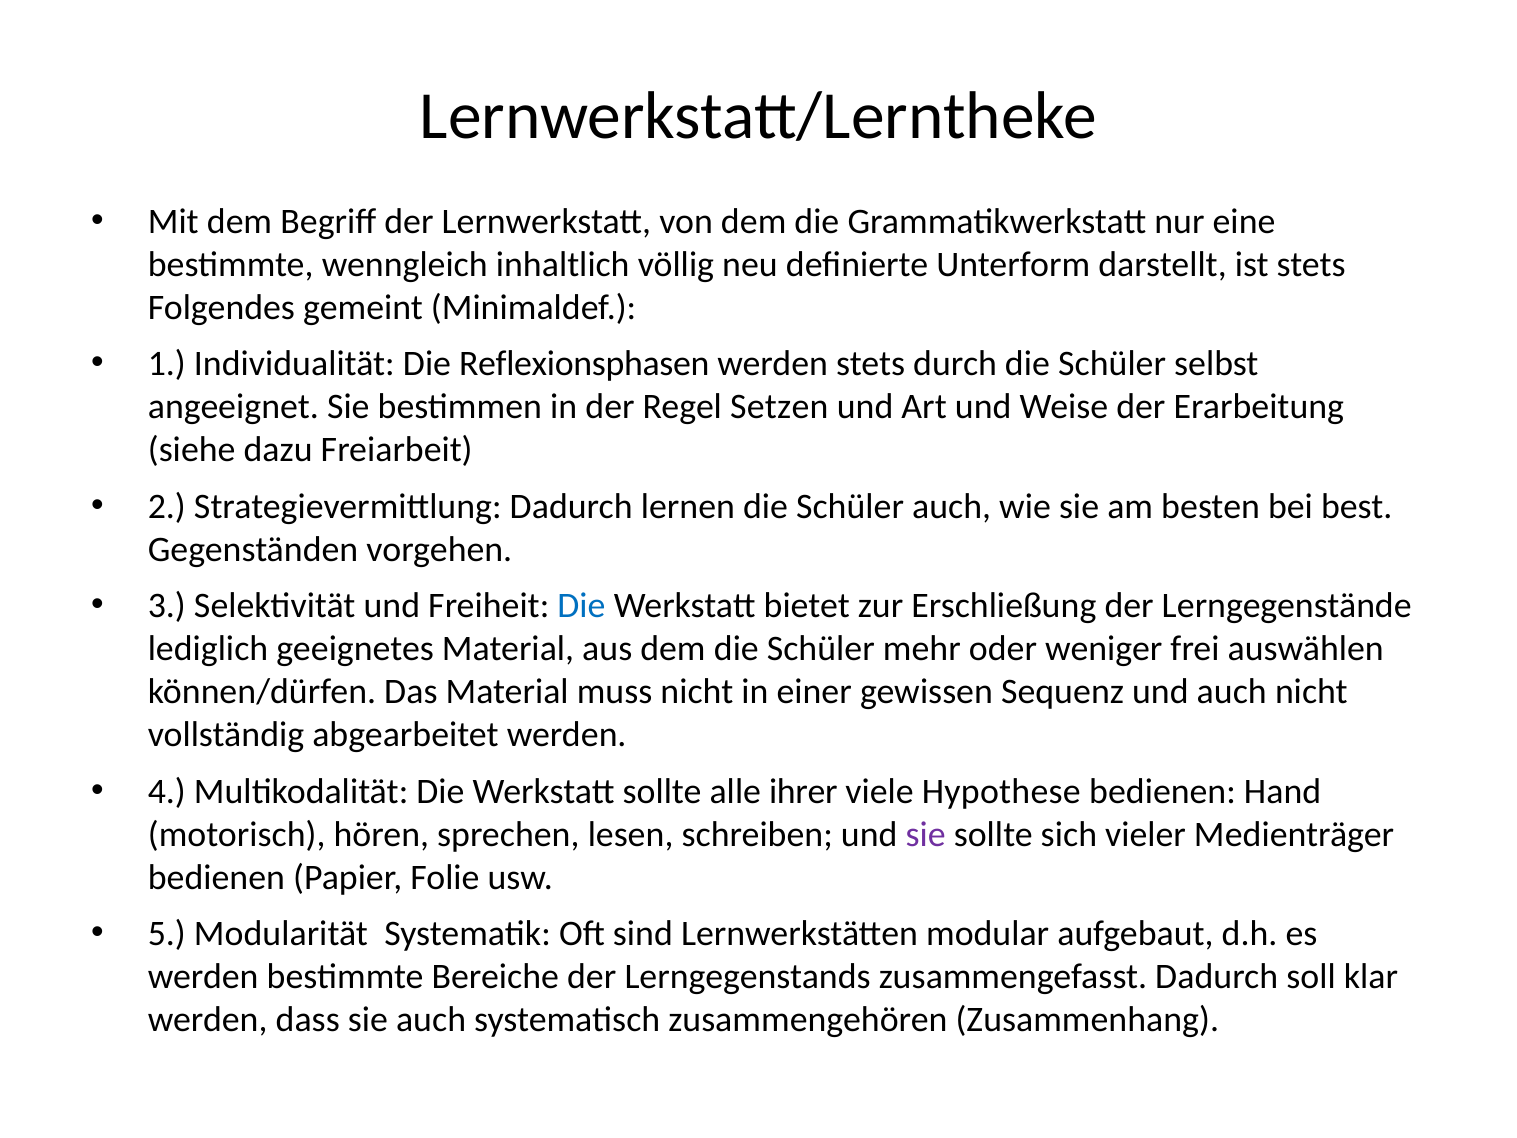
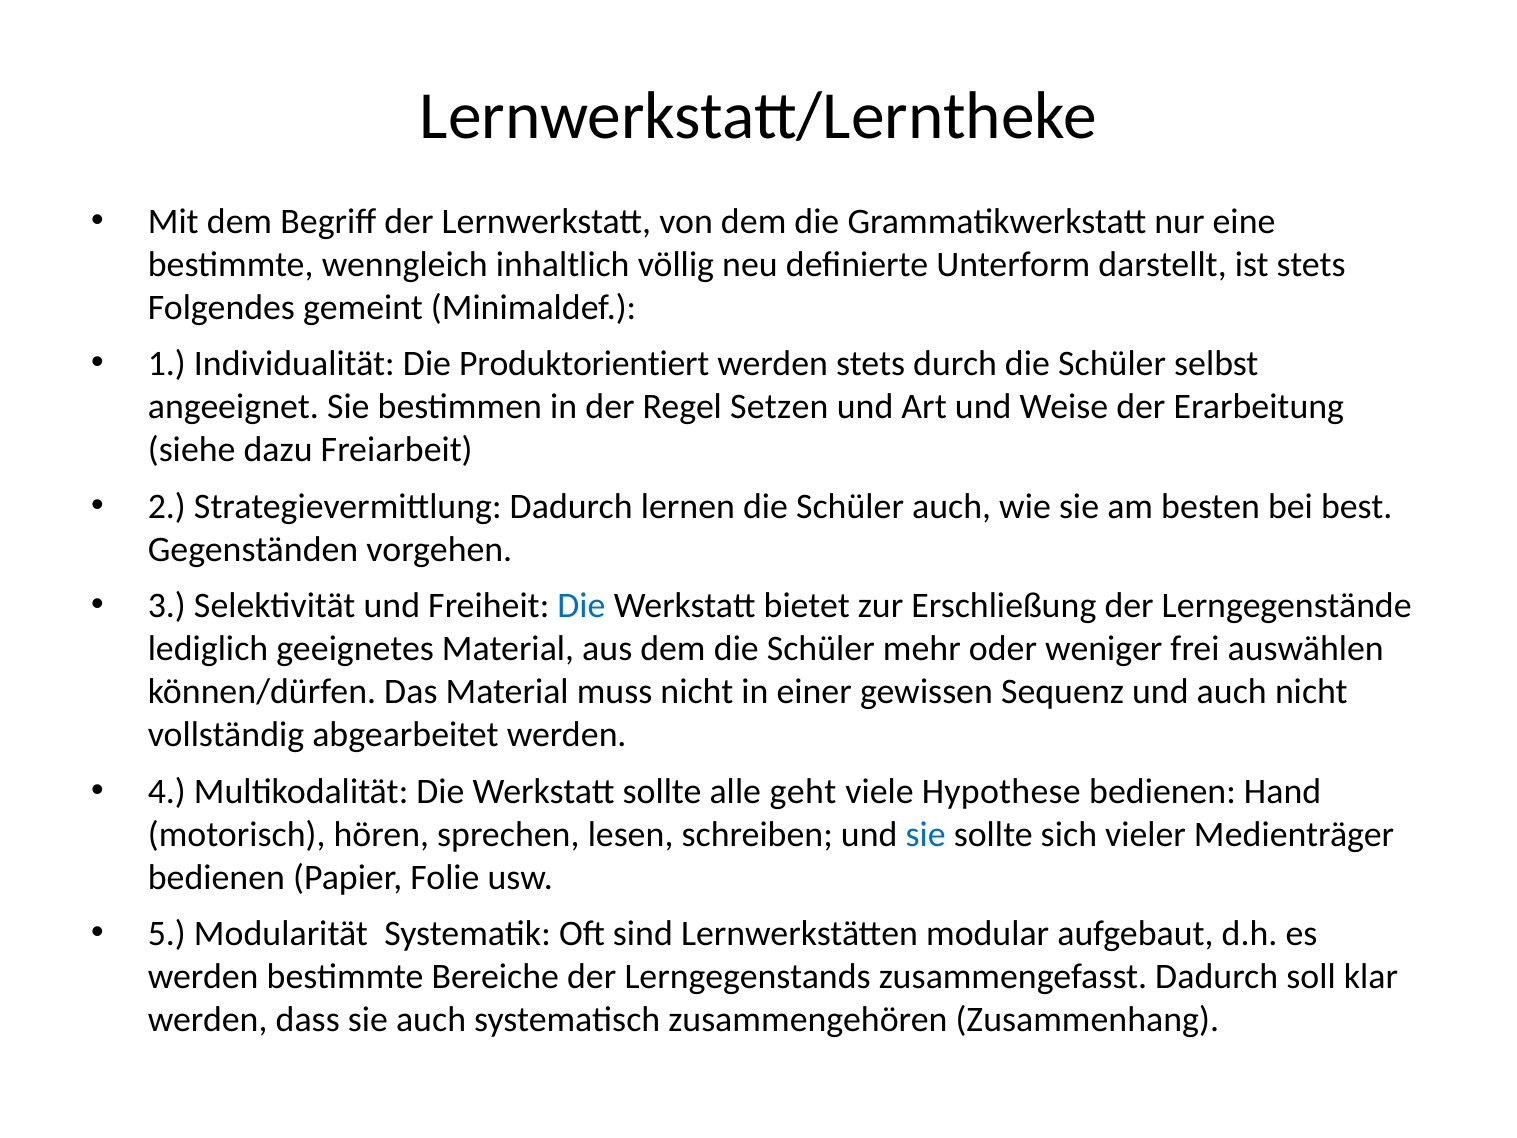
Reflexionsphasen: Reflexionsphasen -> Produktorientiert
ihrer: ihrer -> geht
sie at (926, 834) colour: purple -> blue
